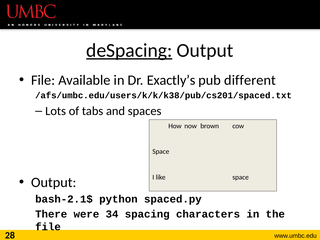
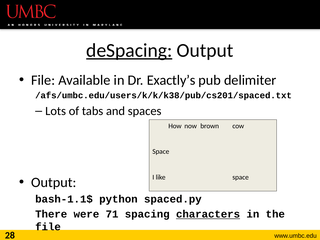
different: different -> delimiter
bash-2.1$: bash-2.1$ -> bash-1.1$
34: 34 -> 71
characters underline: none -> present
